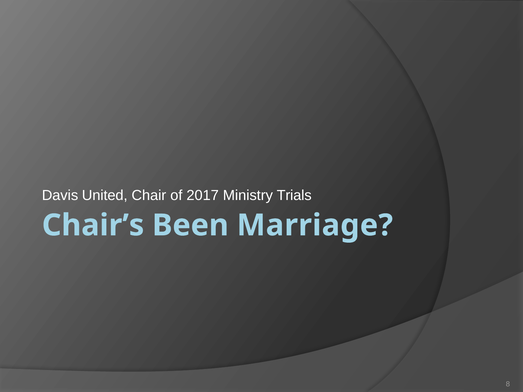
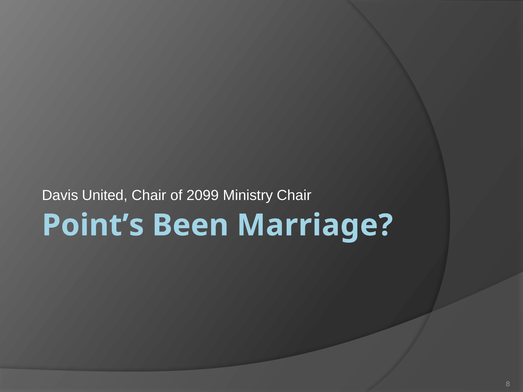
2017: 2017 -> 2099
Ministry Trials: Trials -> Chair
Chair’s: Chair’s -> Point’s
